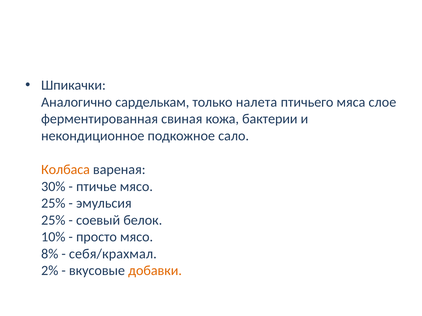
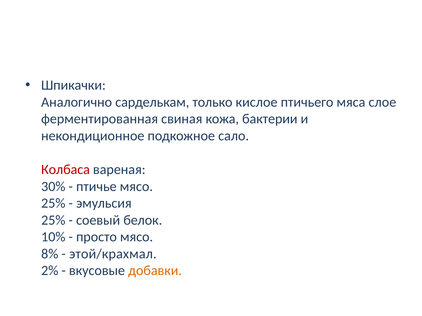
налета: налета -> кислое
Колбаса colour: orange -> red
себя/крахмал: себя/крахмал -> этой/крахмал
